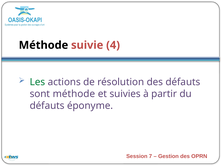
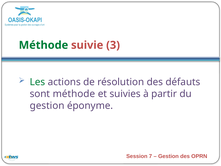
Méthode at (43, 45) colour: black -> green
4: 4 -> 3
défauts at (47, 105): défauts -> gestion
